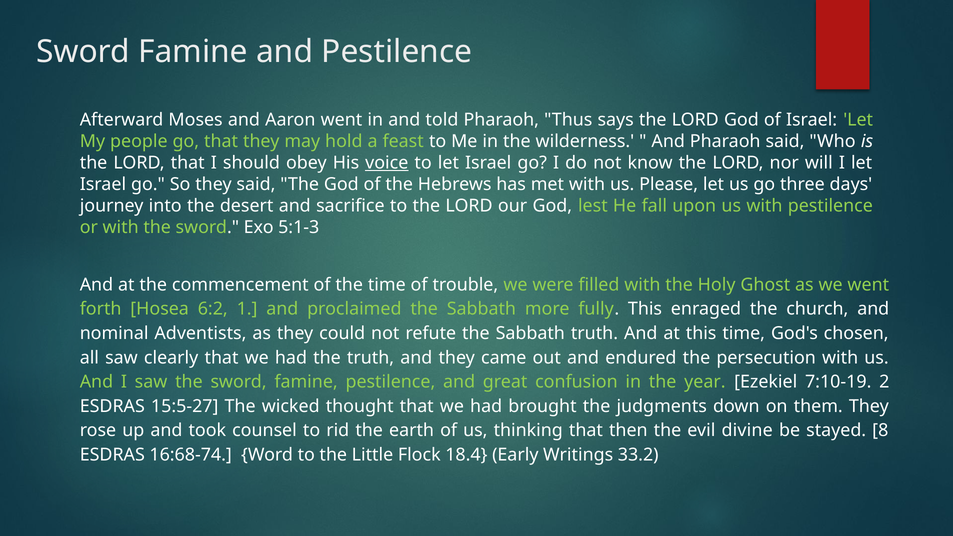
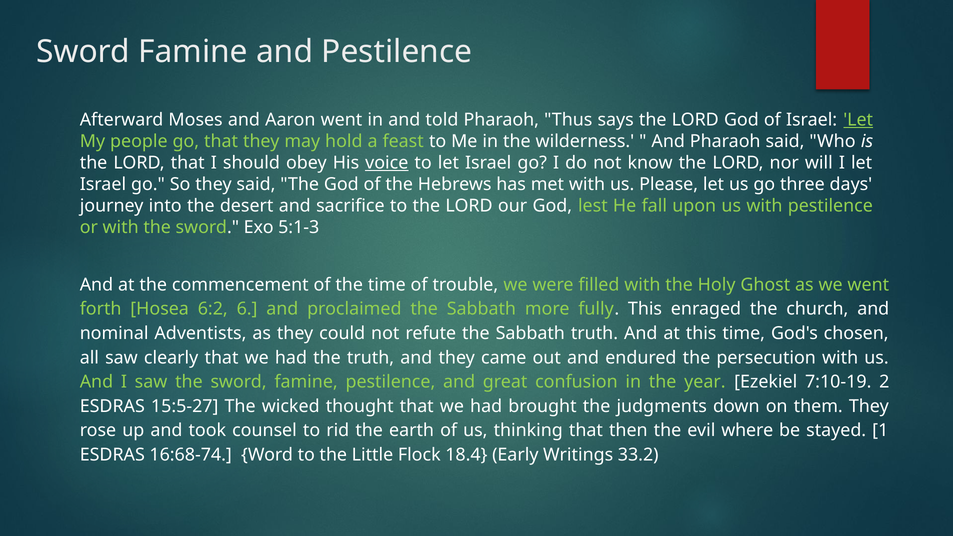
Let at (858, 120) underline: none -> present
1: 1 -> 6
divine: divine -> where
8: 8 -> 1
